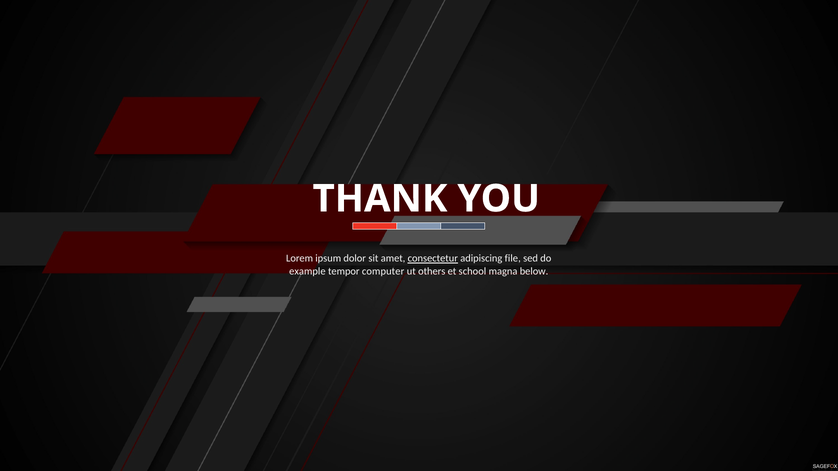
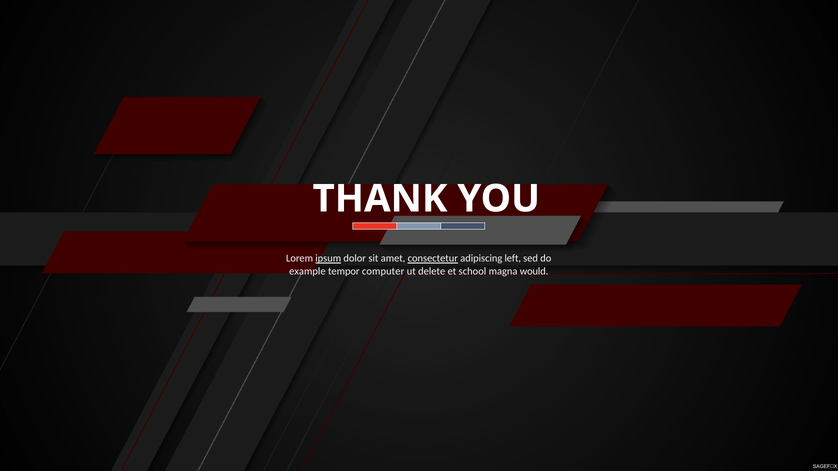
ipsum underline: none -> present
file: file -> left
others: others -> delete
below: below -> would
